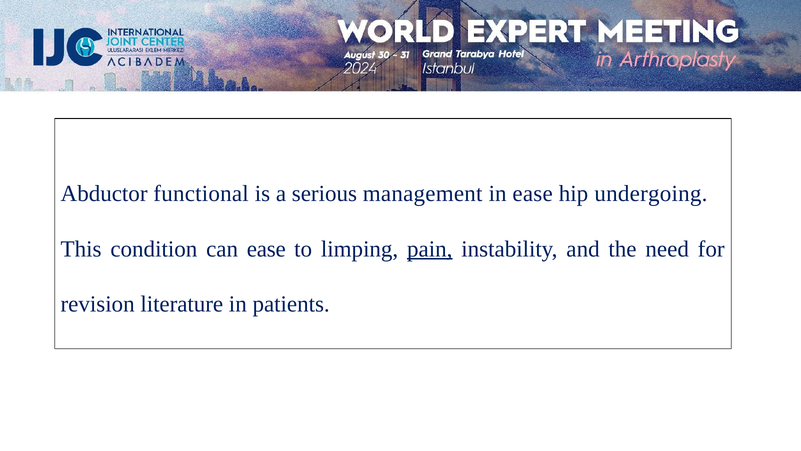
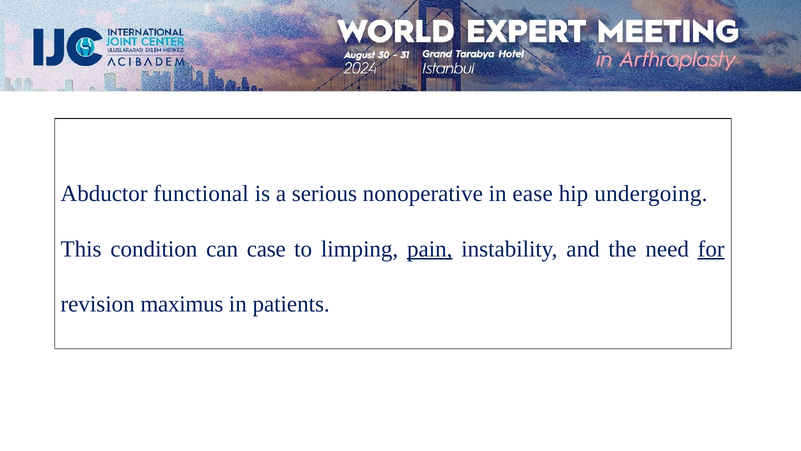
management: management -> nonoperative
can ease: ease -> case
for underline: none -> present
literature: literature -> maximus
